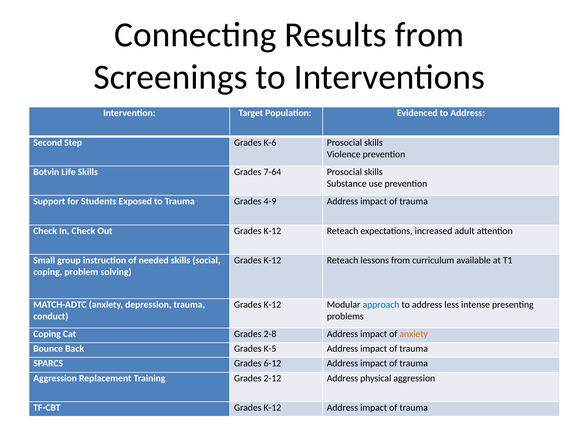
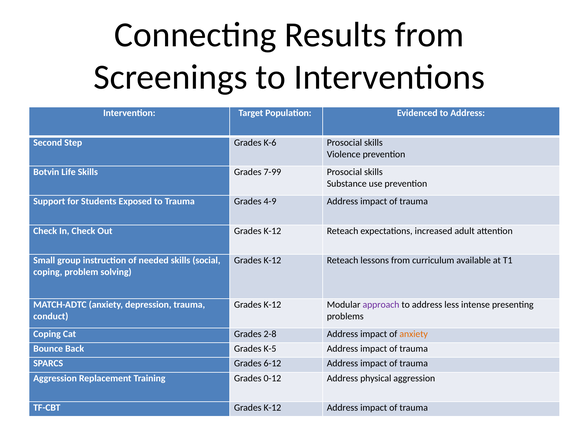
7-64: 7-64 -> 7-99
approach colour: blue -> purple
2-12: 2-12 -> 0-12
